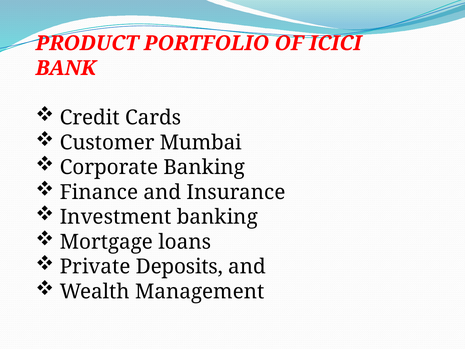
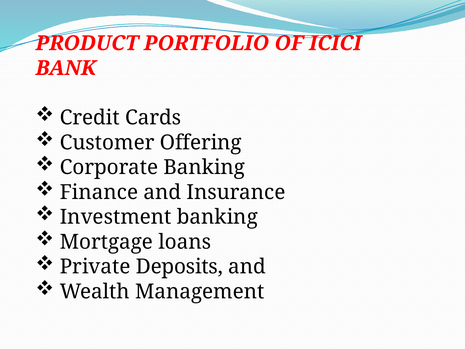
Mumbai: Mumbai -> Offering
